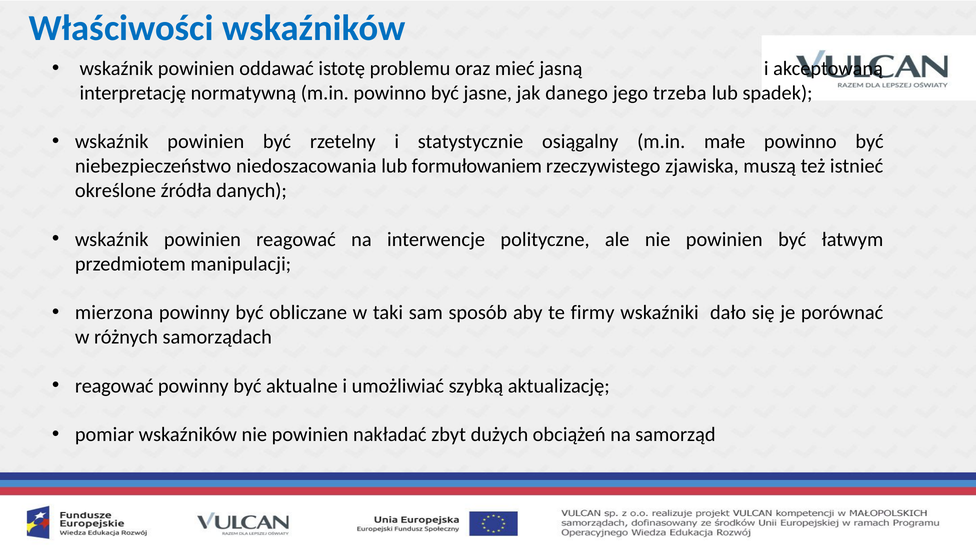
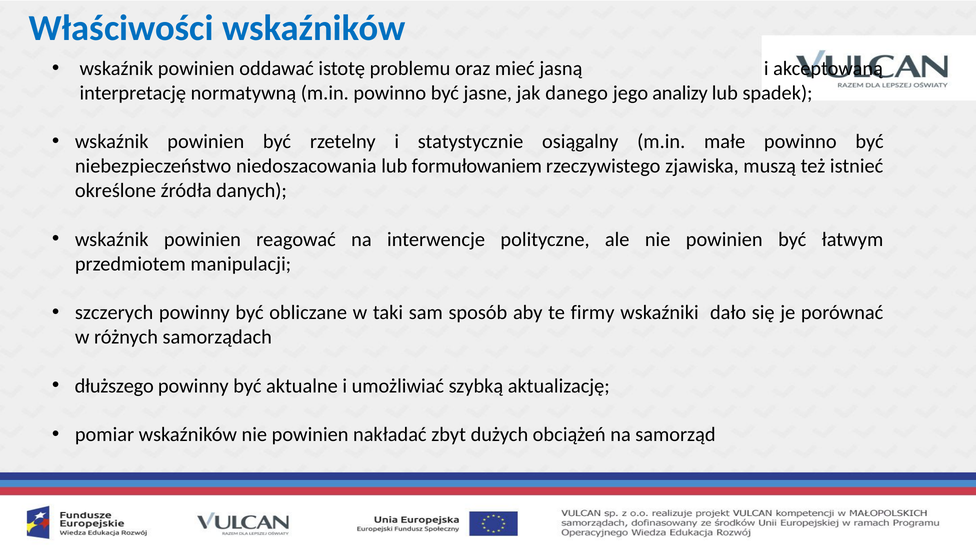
trzeba: trzeba -> analizy
mierzona: mierzona -> szczerych
reagować at (114, 386): reagować -> dłuższego
